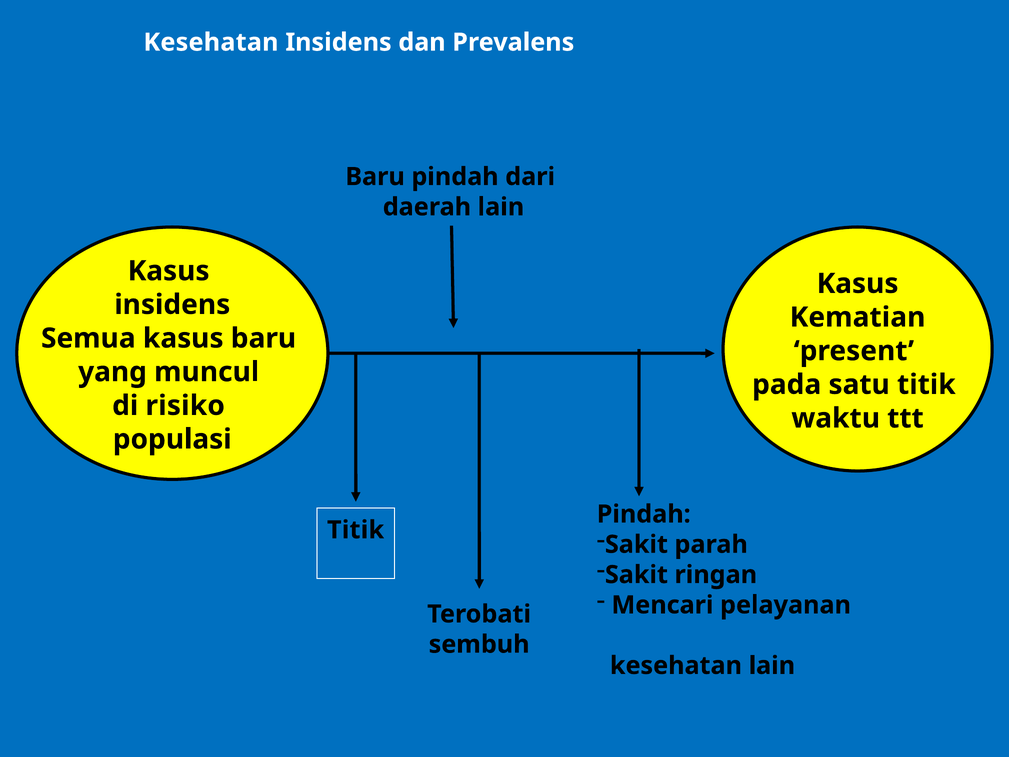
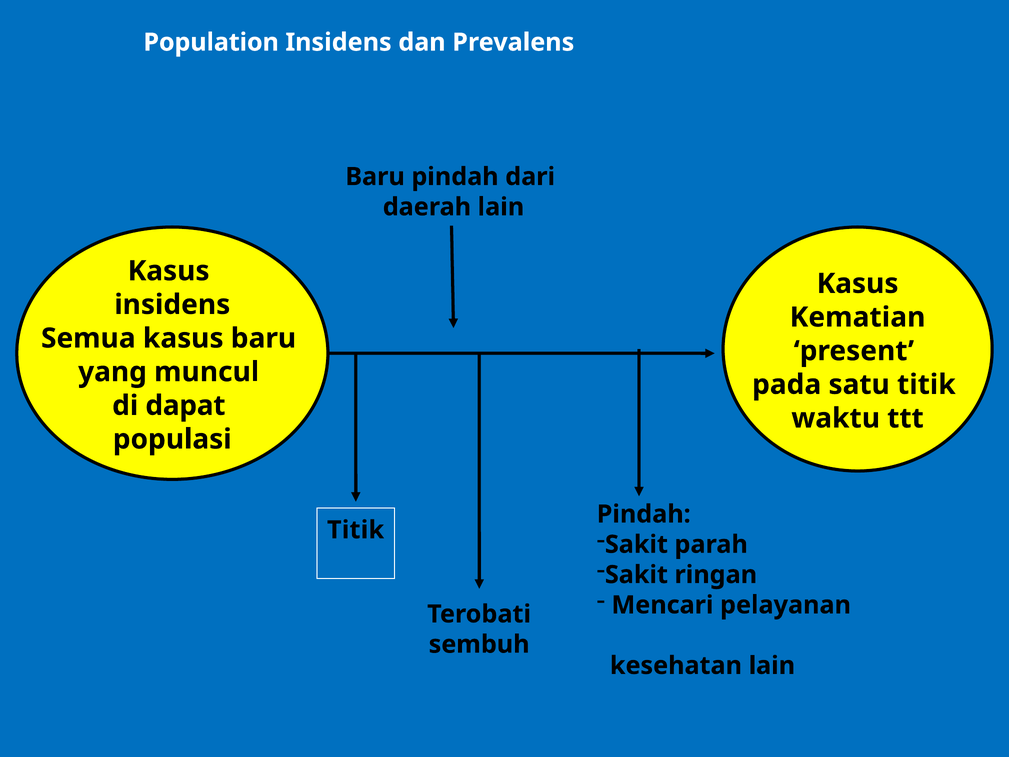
Kesehatan at (211, 42): Kesehatan -> Population
risiko: risiko -> dapat
